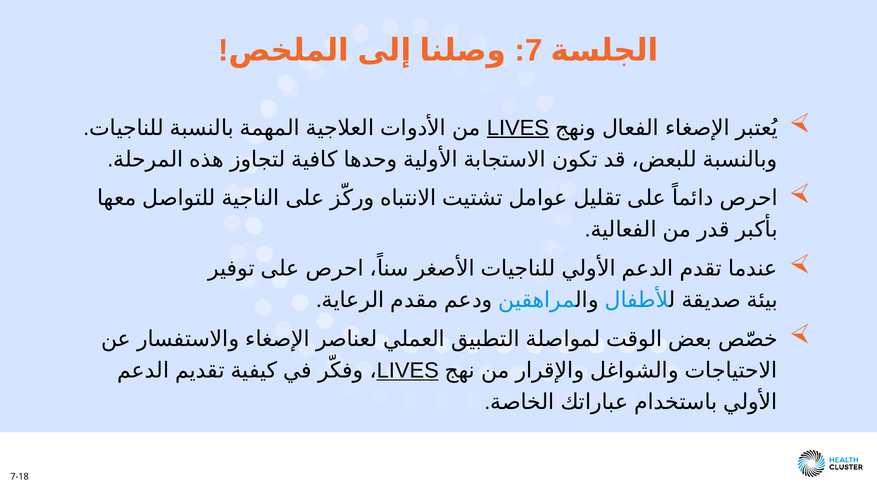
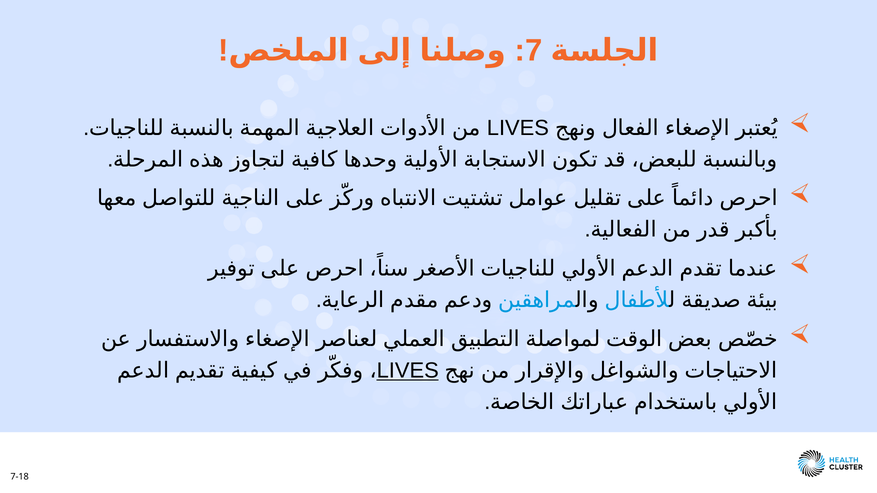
LIVES at (518, 128) underline: present -> none
